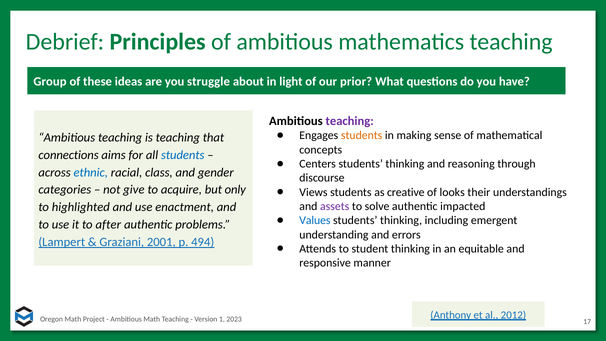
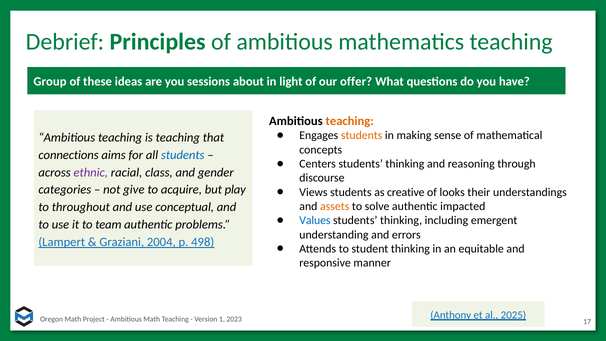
struggle: struggle -> sessions
prior: prior -> offer
teaching at (350, 121) colour: purple -> orange
ethnic colour: blue -> purple
only: only -> play
assets colour: purple -> orange
highlighted: highlighted -> throughout
enactment: enactment -> conceptual
after: after -> team
2001: 2001 -> 2004
494: 494 -> 498
2012: 2012 -> 2025
